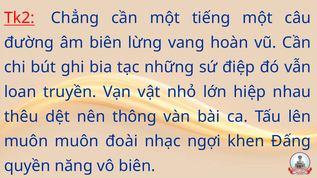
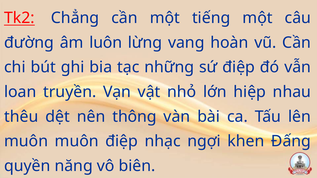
âm biên: biên -> luôn
muôn đoài: đoài -> điệp
